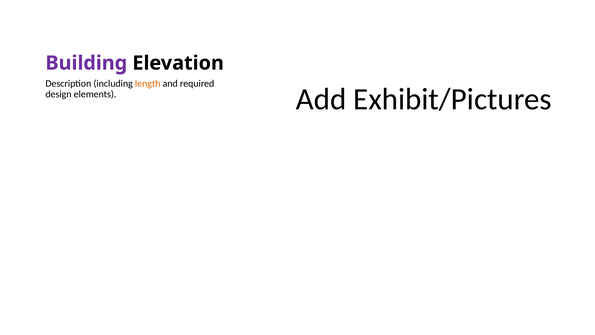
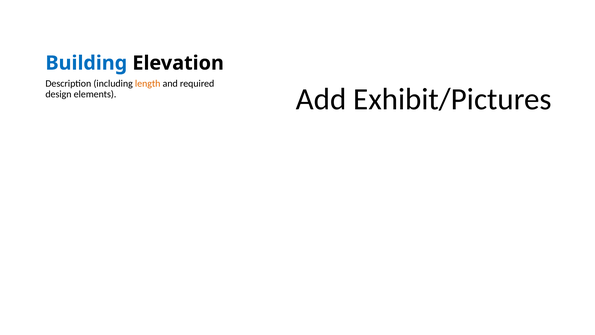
Building colour: purple -> blue
